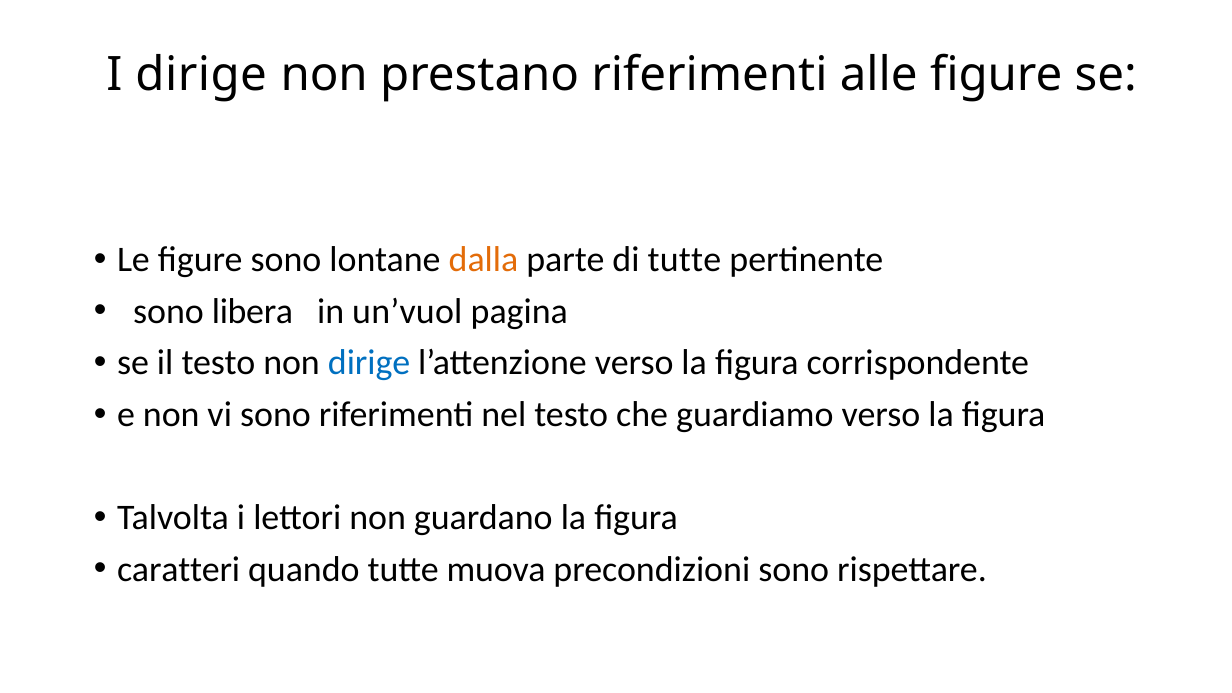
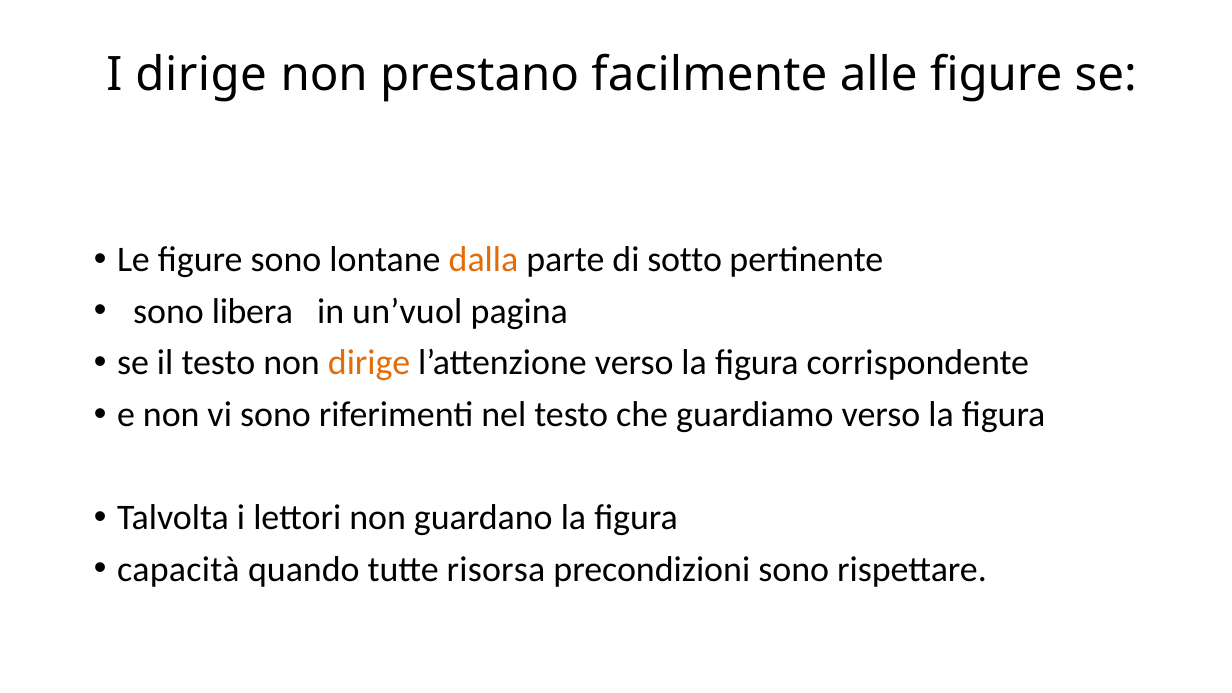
prestano riferimenti: riferimenti -> facilmente
di tutte: tutte -> sotto
dirige at (369, 363) colour: blue -> orange
caratteri: caratteri -> capacità
muova: muova -> risorsa
